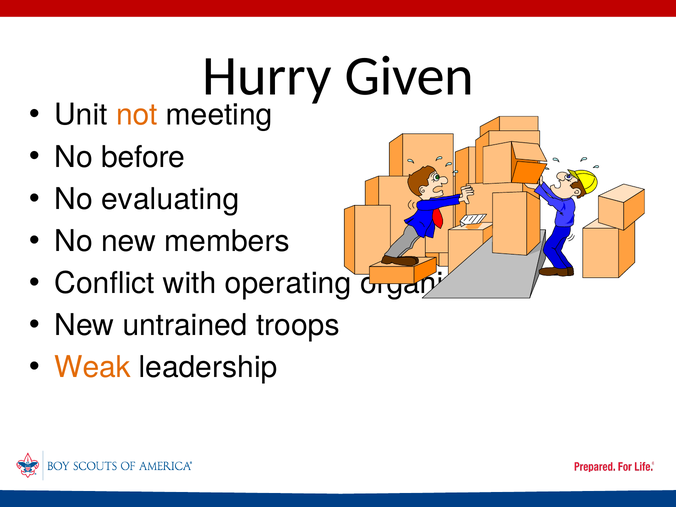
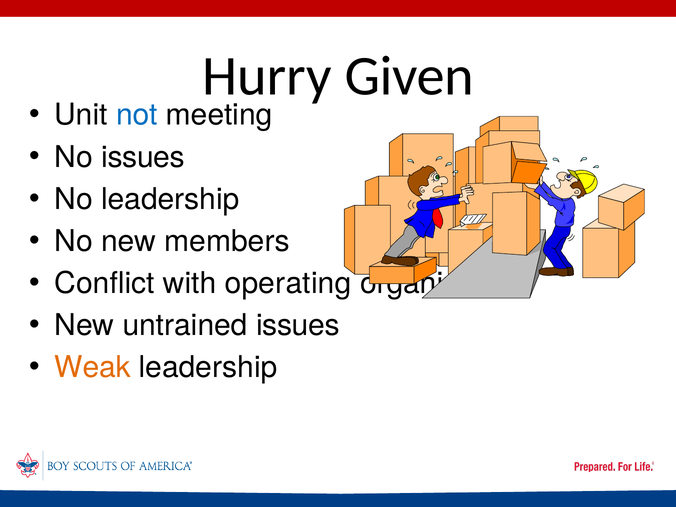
not colour: orange -> blue
No before: before -> issues
No evaluating: evaluating -> leadership
untrained troops: troops -> issues
